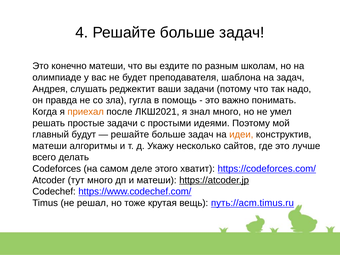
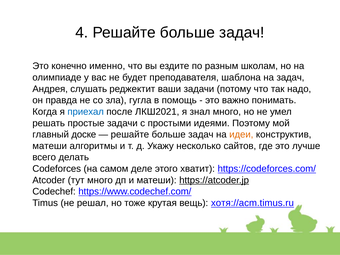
конечно матеши: матеши -> именно
приехал colour: orange -> blue
будут: будут -> доске
путь://acm.timus.ru: путь://acm.timus.ru -> хотя://acm.timus.ru
